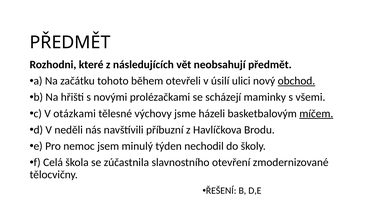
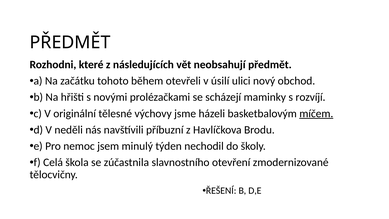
obchod underline: present -> none
všemi: všemi -> rozvíjí
otázkami: otázkami -> originální
